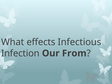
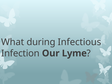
effects: effects -> during
From: From -> Lyme
